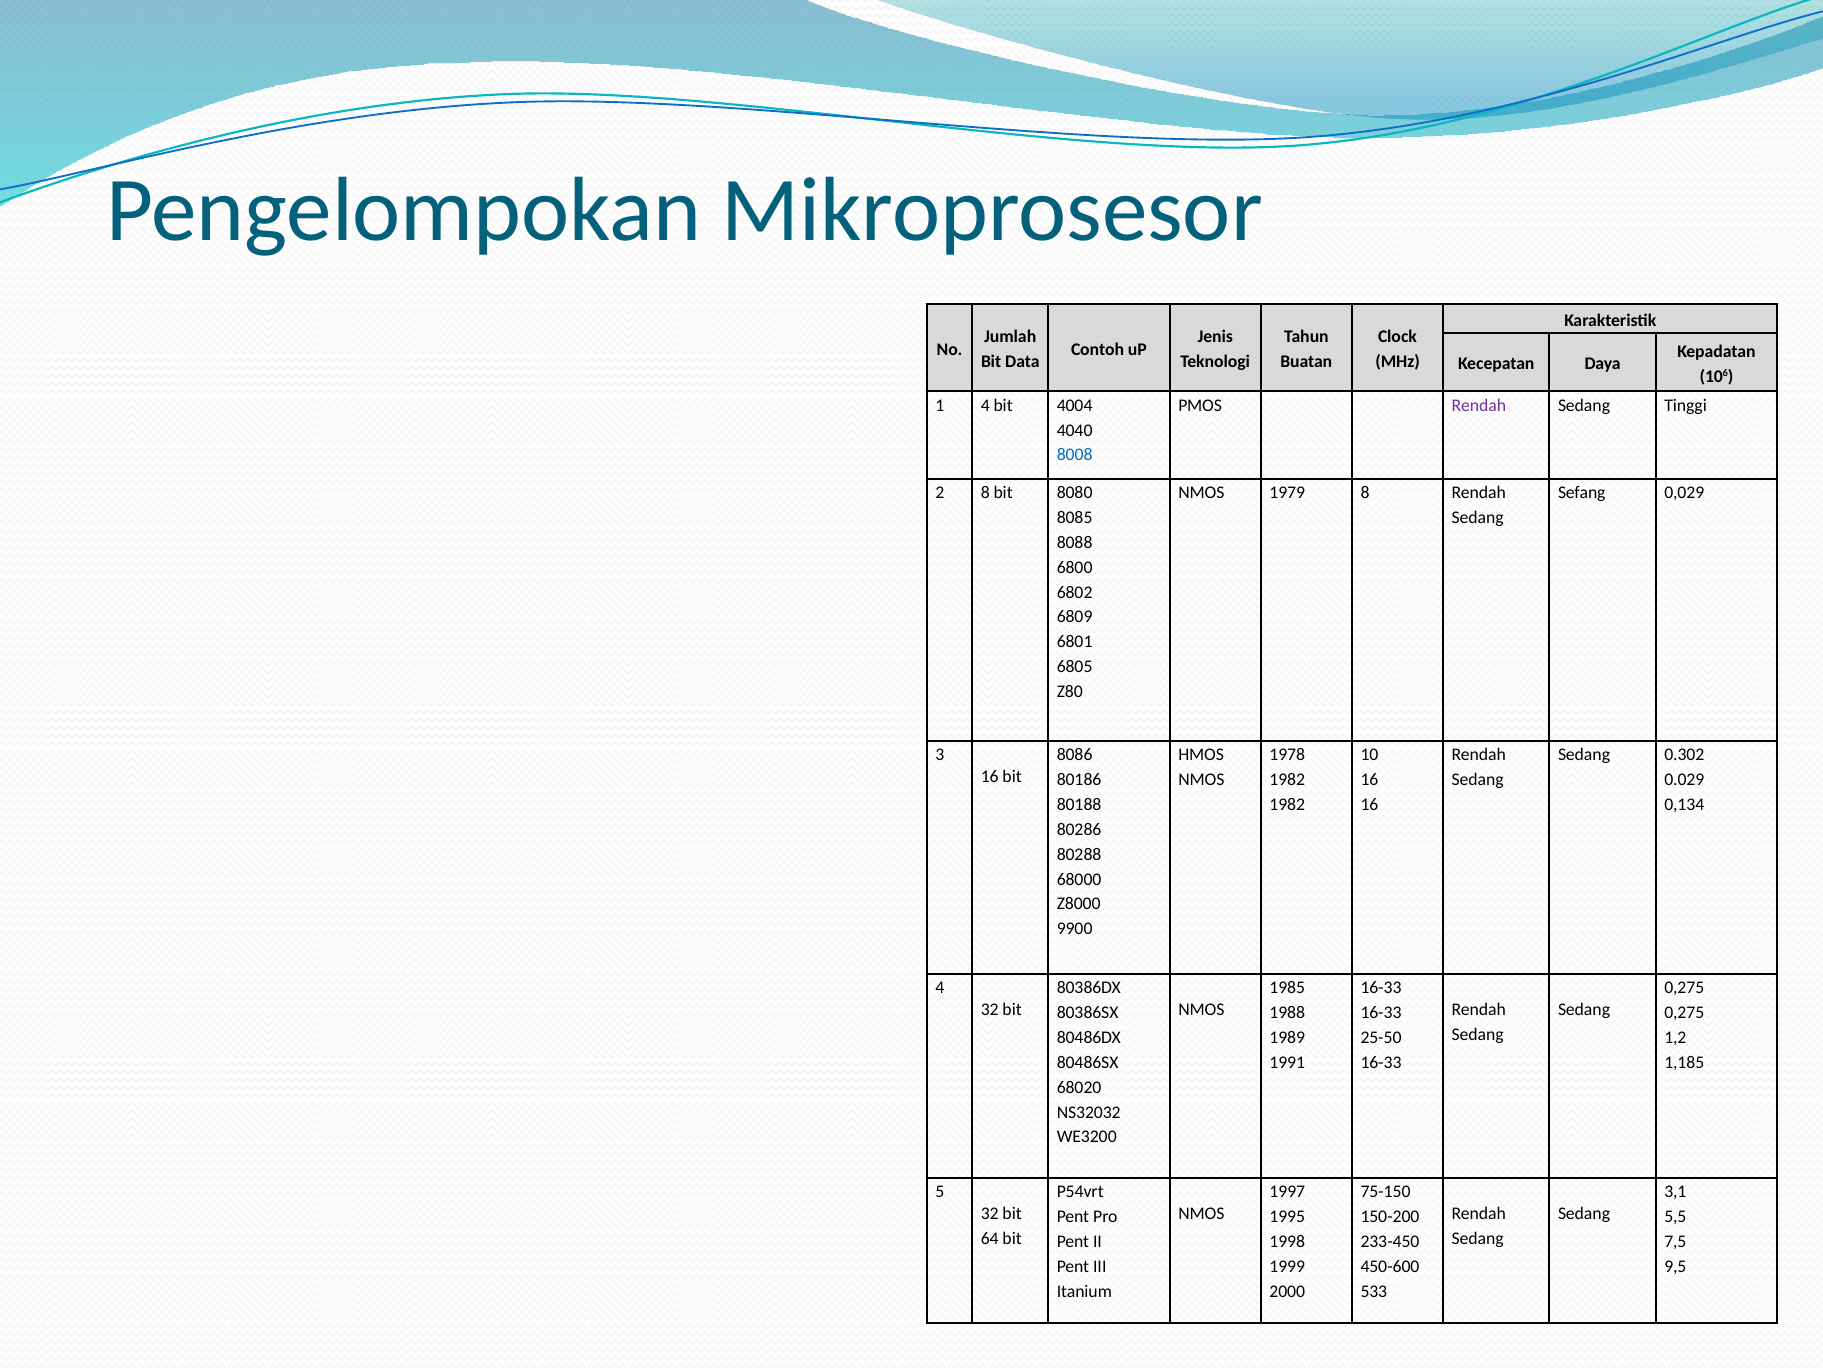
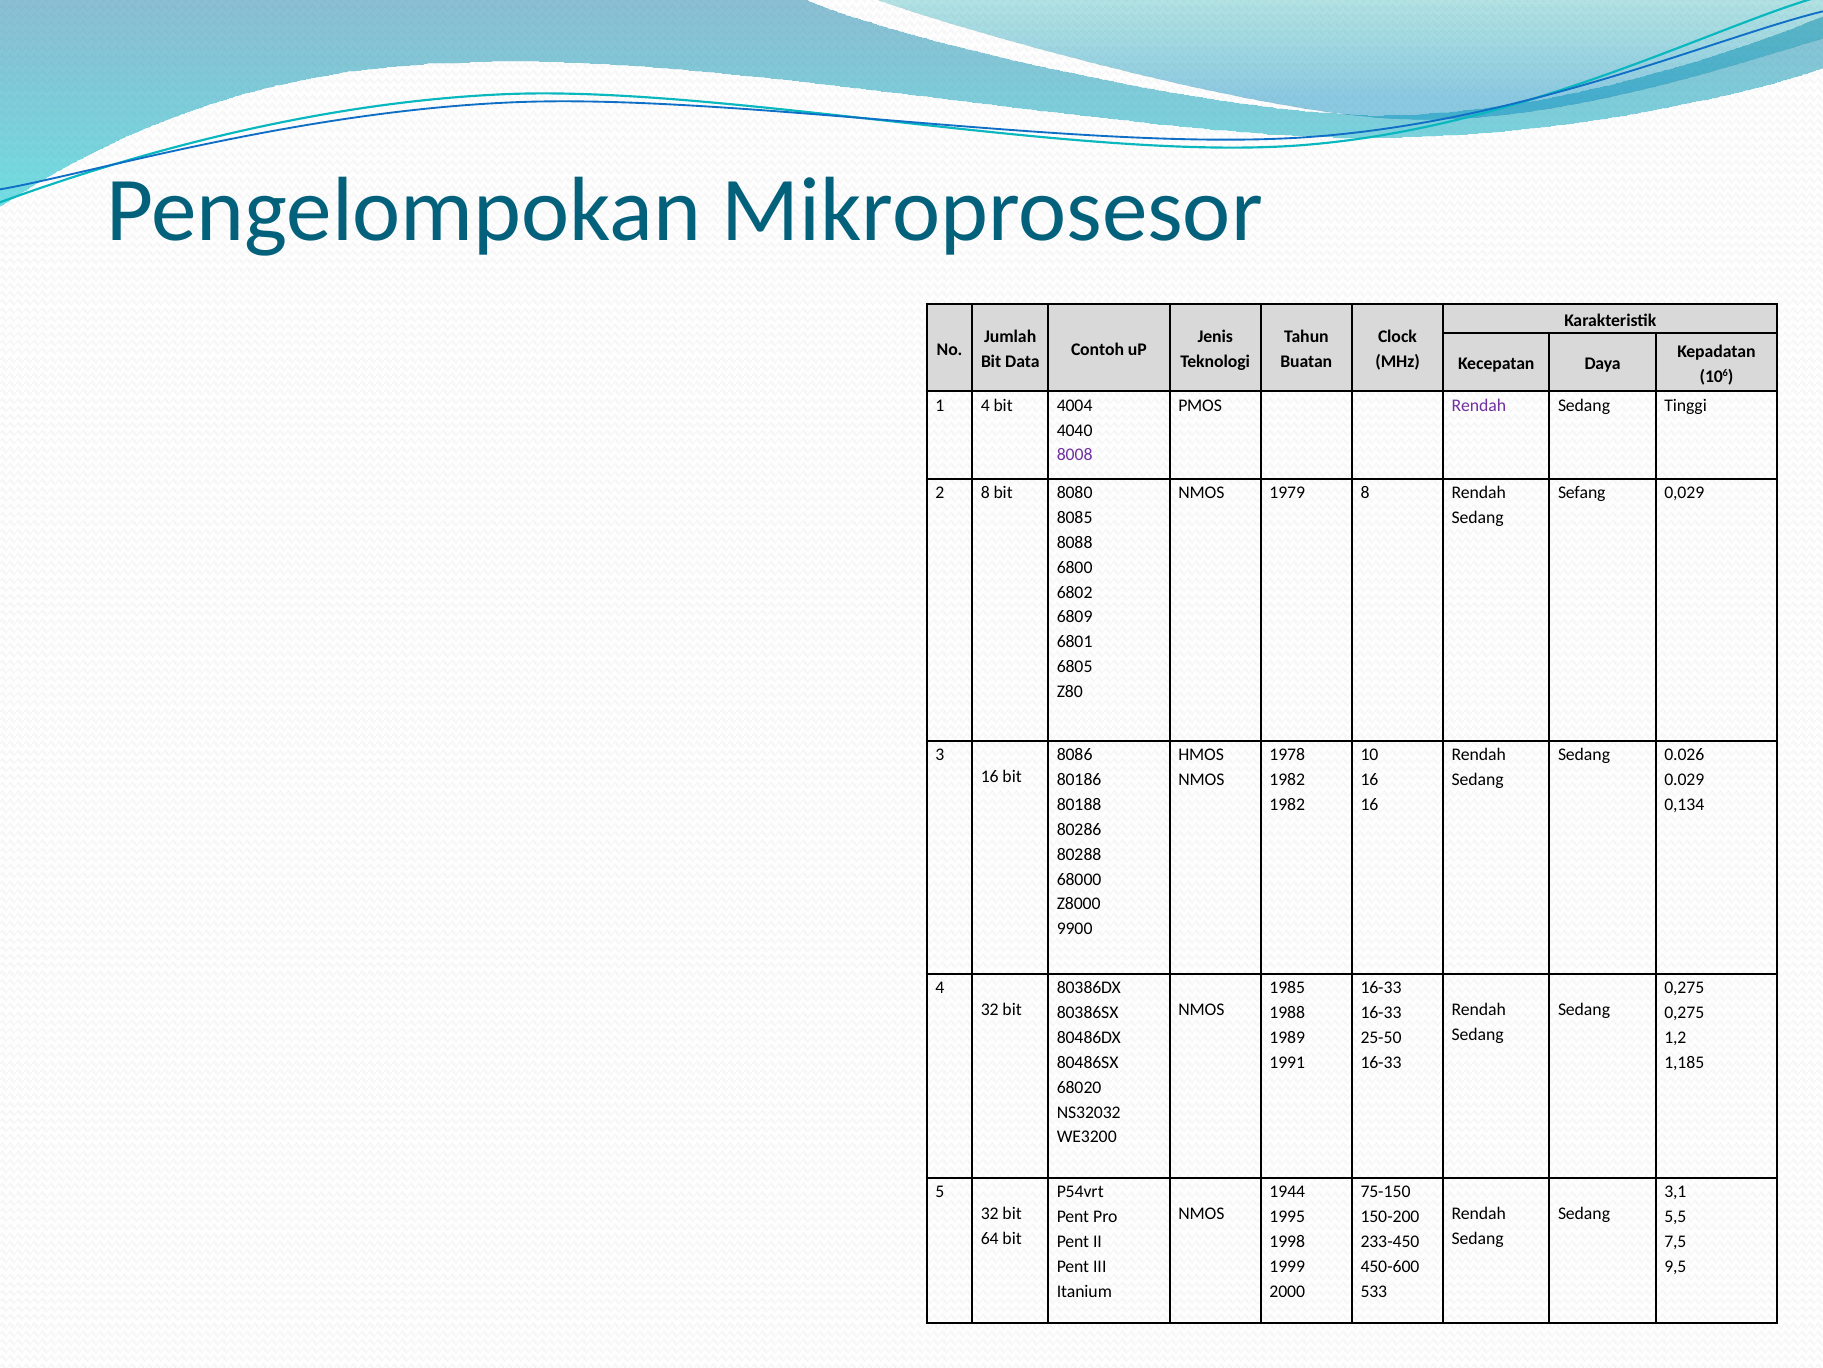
8008 colour: blue -> purple
0.302: 0.302 -> 0.026
1997: 1997 -> 1944
